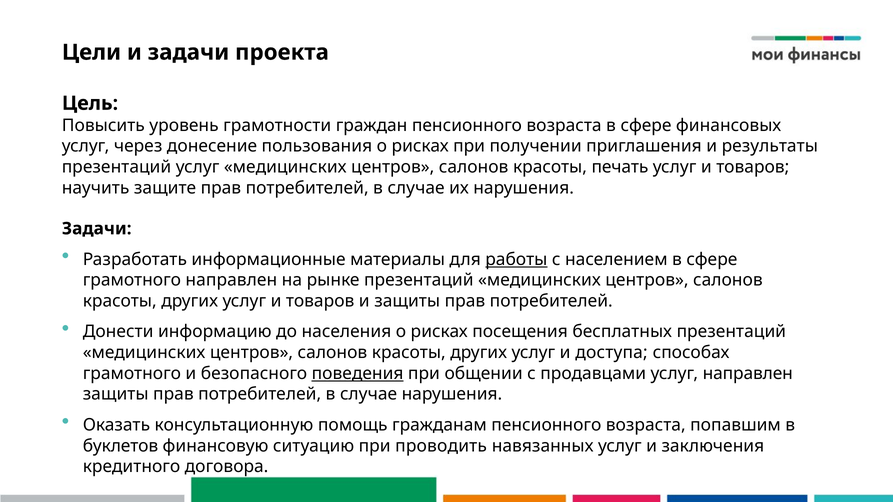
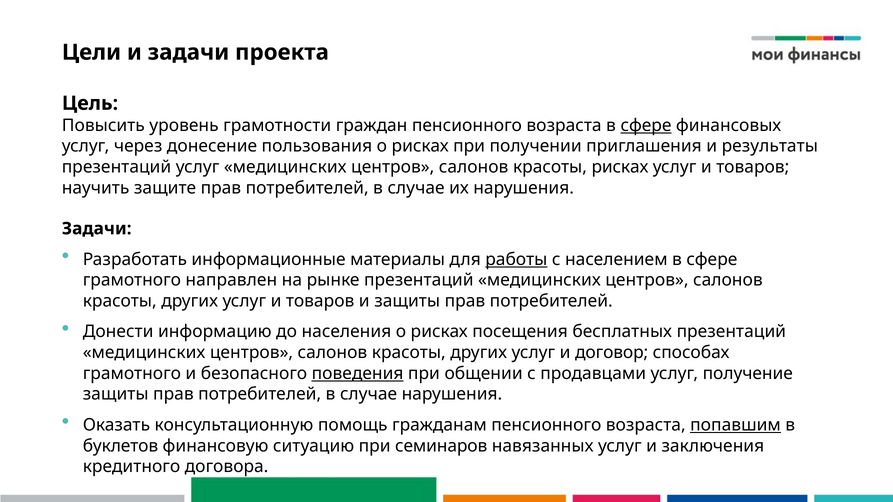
сфере at (646, 126) underline: none -> present
красоты печать: печать -> рисках
доступа: доступа -> договор
услуг направлен: направлен -> получение
попавшим underline: none -> present
проводить: проводить -> семинаров
